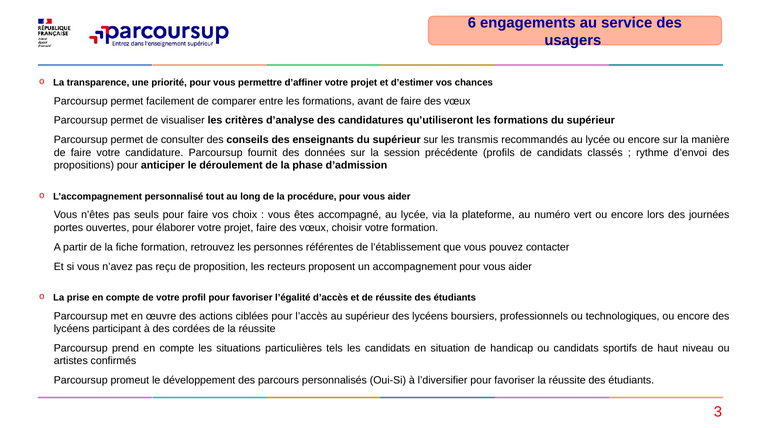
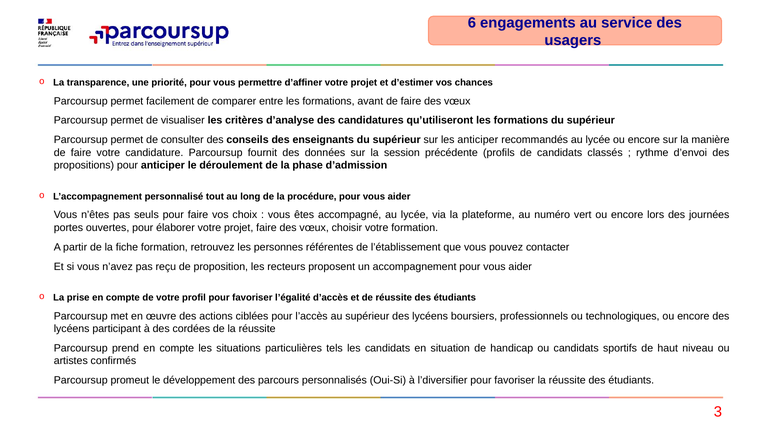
les transmis: transmis -> anticiper
